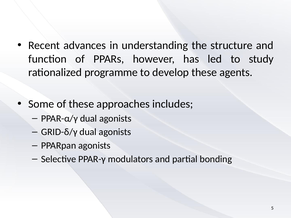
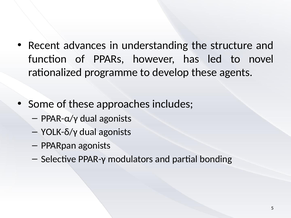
study: study -> novel
GRID-δ/γ: GRID-δ/γ -> YOLK-δ/γ
